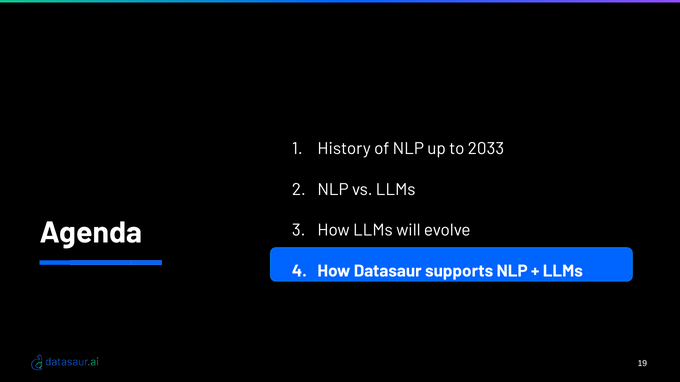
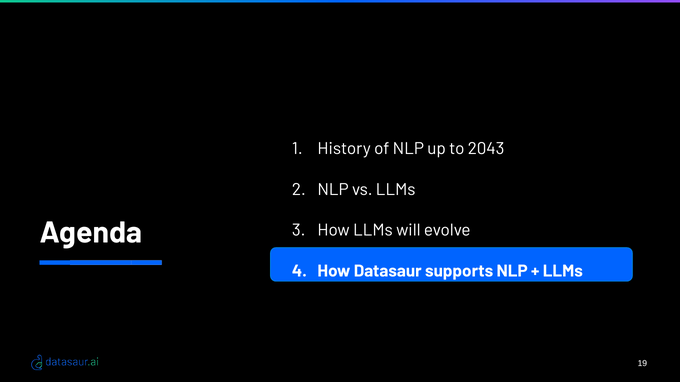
2033: 2033 -> 2043
